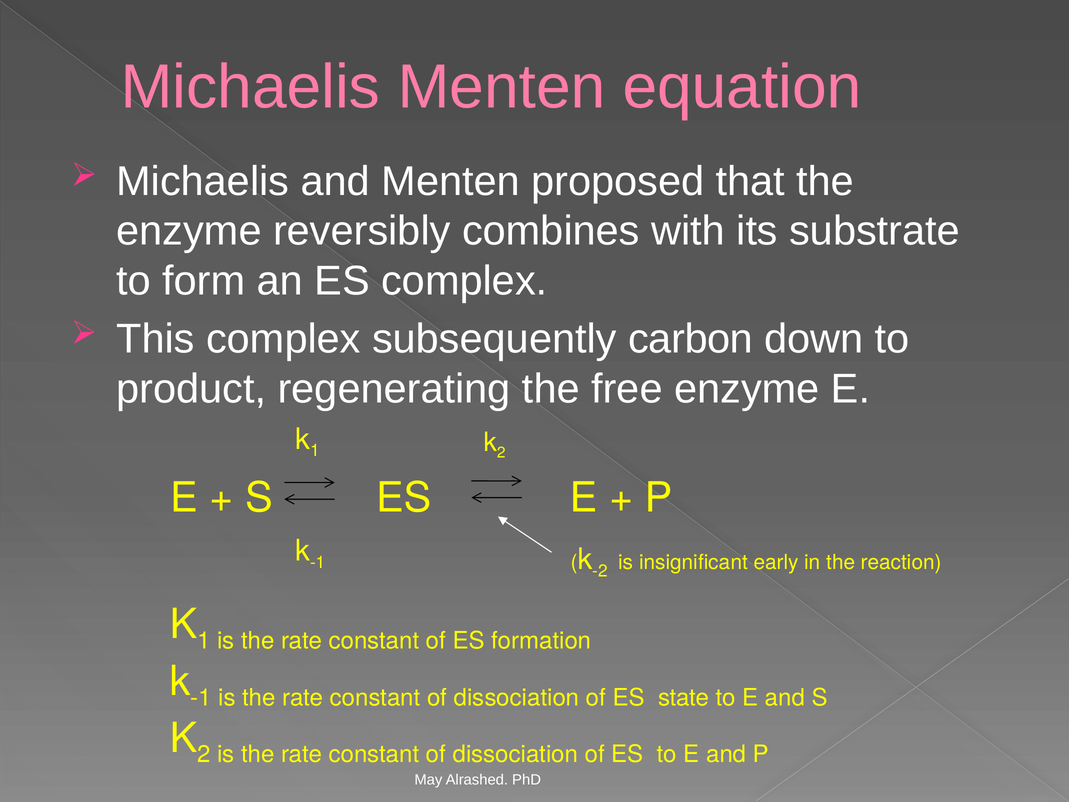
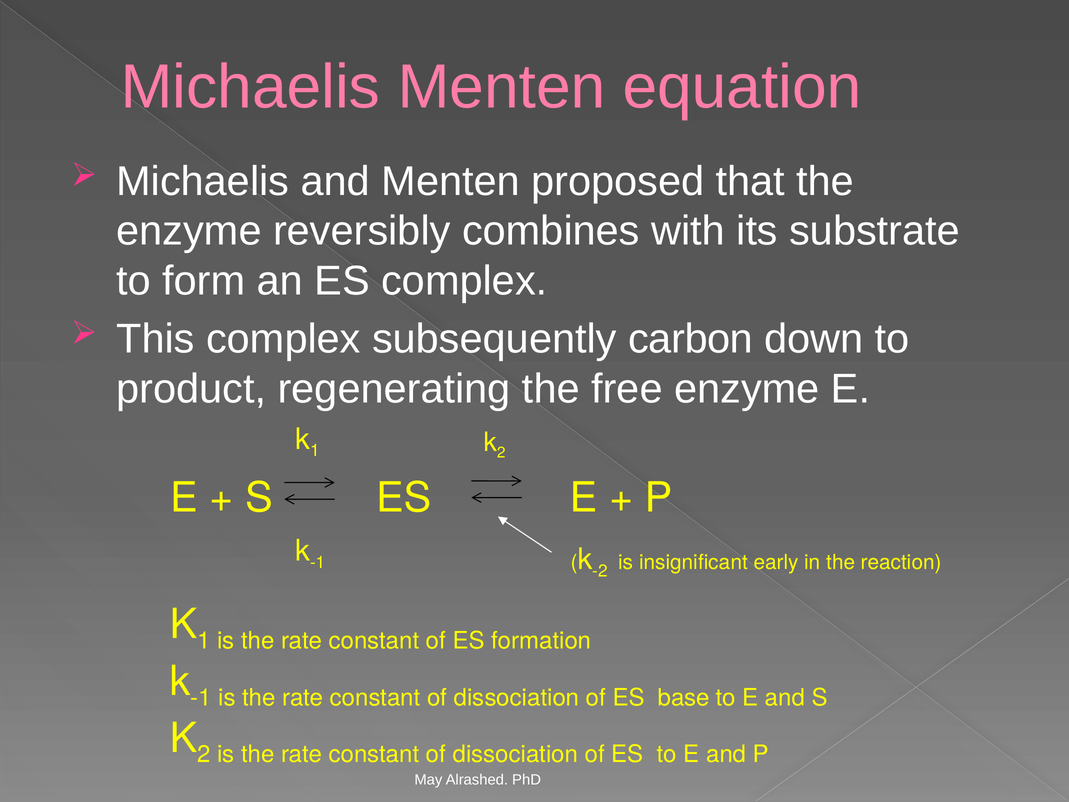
state: state -> base
